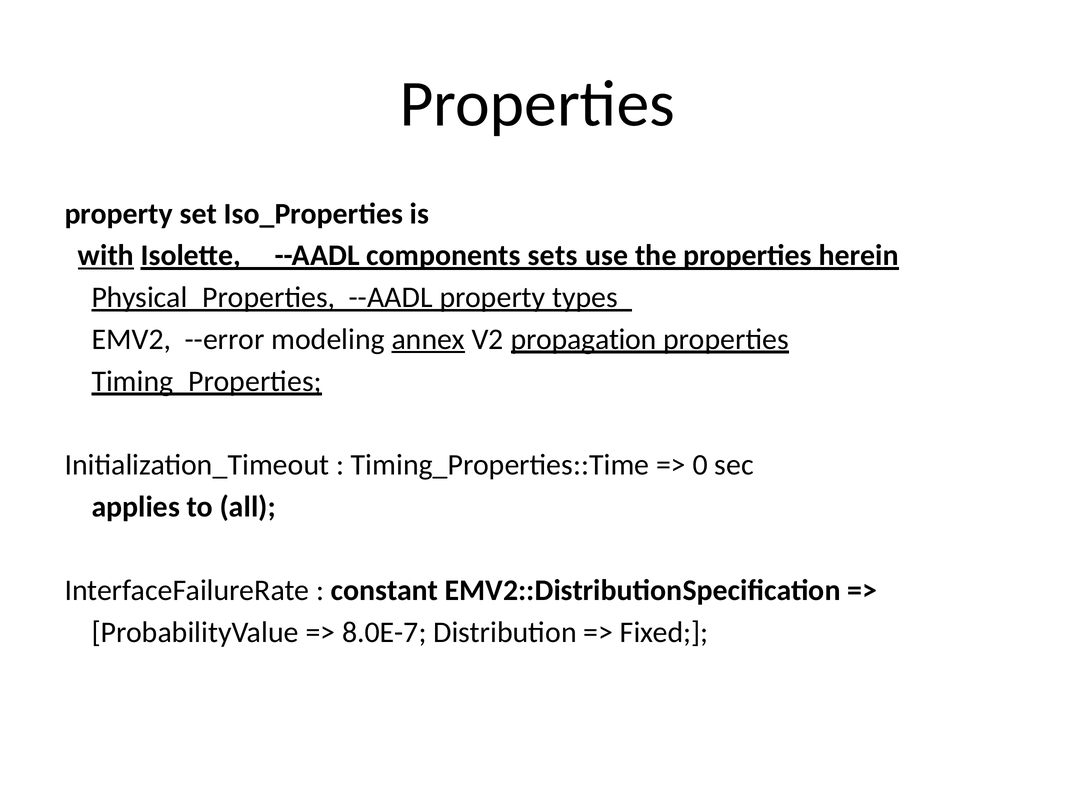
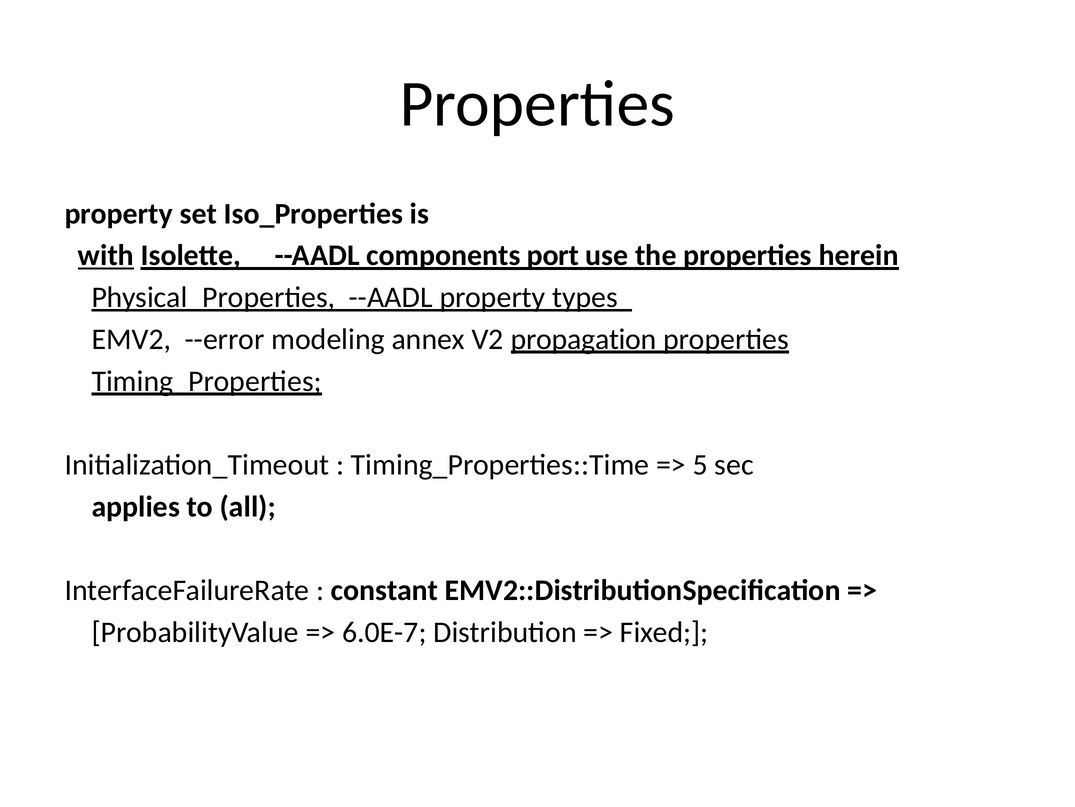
sets: sets -> port
annex underline: present -> none
0: 0 -> 5
8.0E-7: 8.0E-7 -> 6.0E-7
